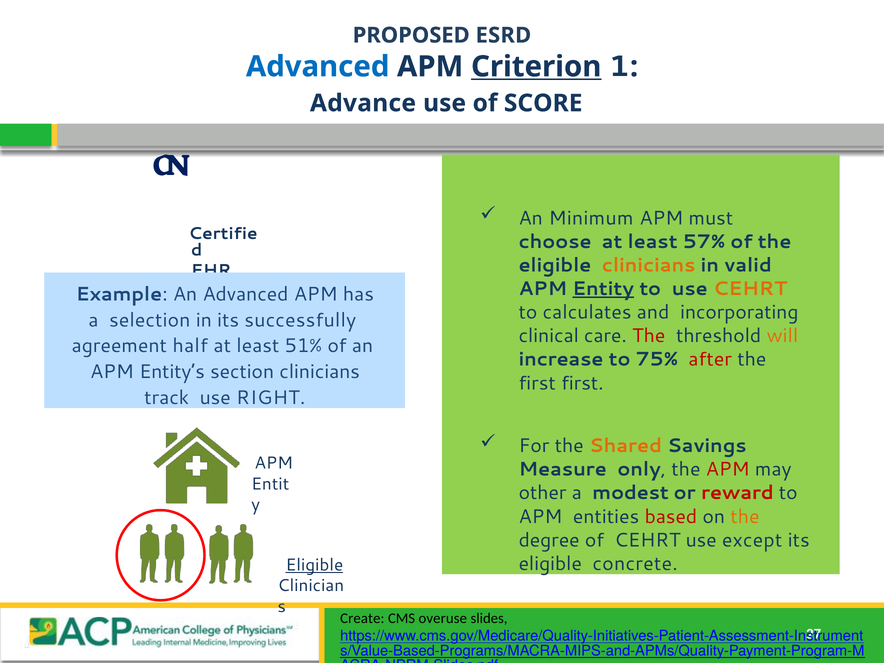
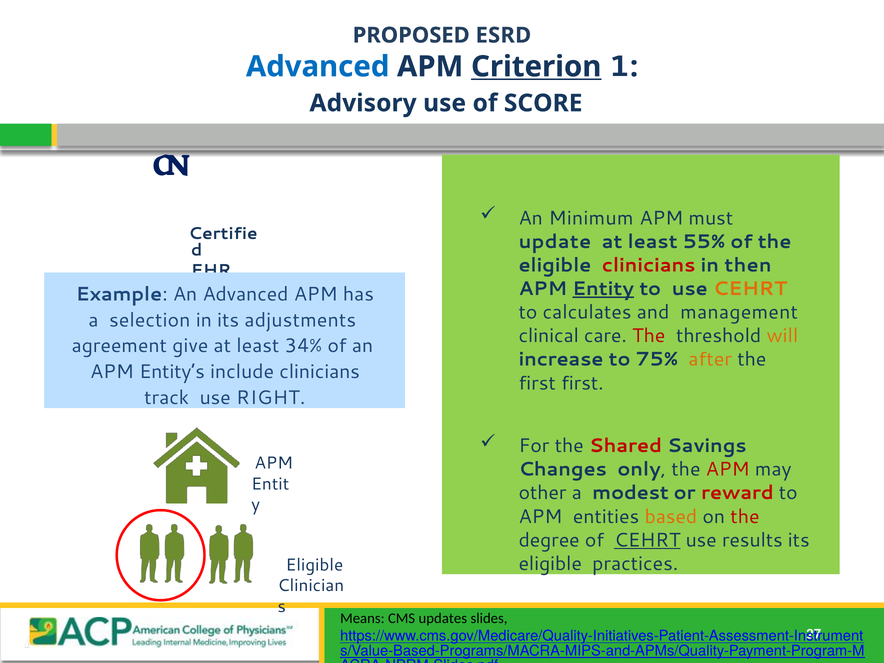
Advance: Advance -> Advisory
choose: choose -> update
57%: 57% -> 55%
clinicians at (649, 265) colour: orange -> red
valid: valid -> then
incorporating: incorporating -> management
successfully: successfully -> adjustments
half: half -> give
51%: 51% -> 34%
after colour: red -> orange
section: section -> include
Shared colour: orange -> red
Measure: Measure -> Changes
based colour: red -> orange
the at (745, 517) colour: orange -> red
CEHRT at (647, 540) underline: none -> present
except: except -> results
concrete: concrete -> practices
Eligible at (314, 565) underline: present -> none
Create: Create -> Means
overuse: overuse -> updates
